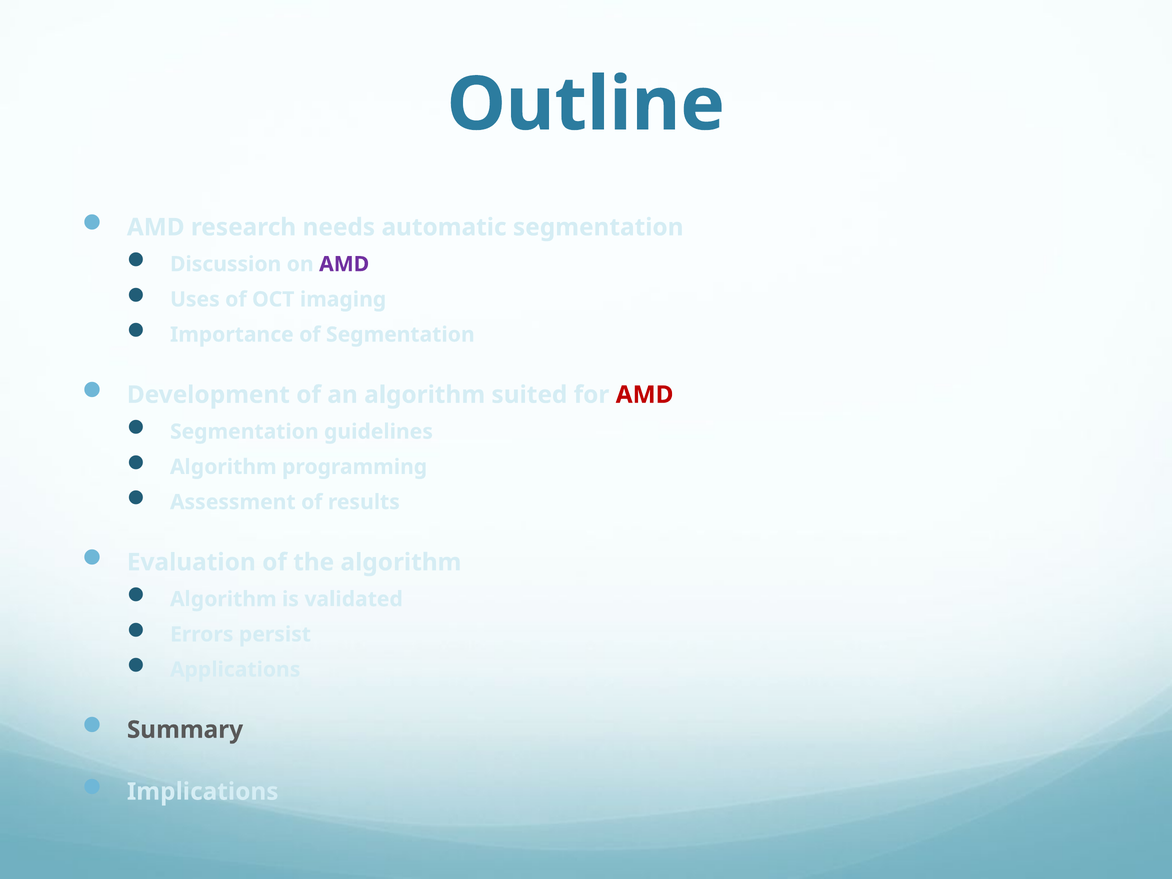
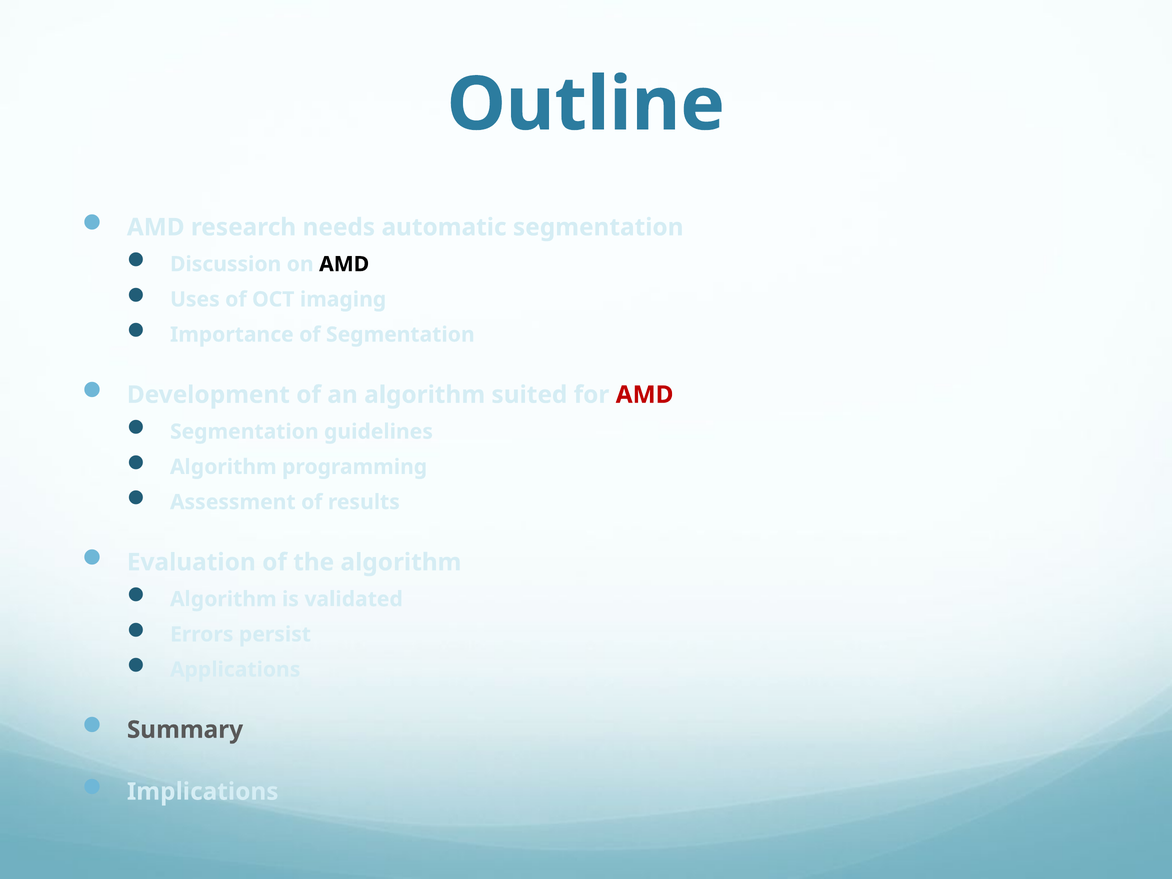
AMD at (344, 264) colour: purple -> black
